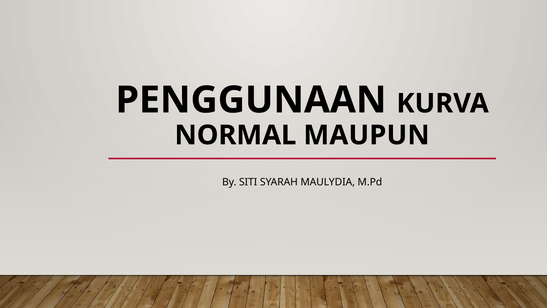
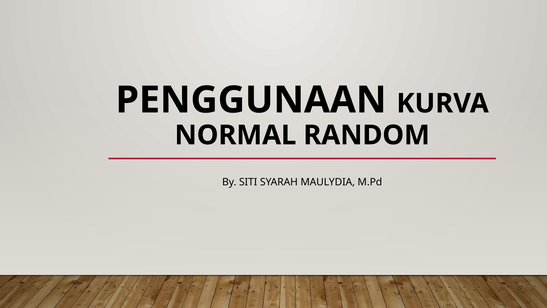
MAUPUN: MAUPUN -> RANDOM
